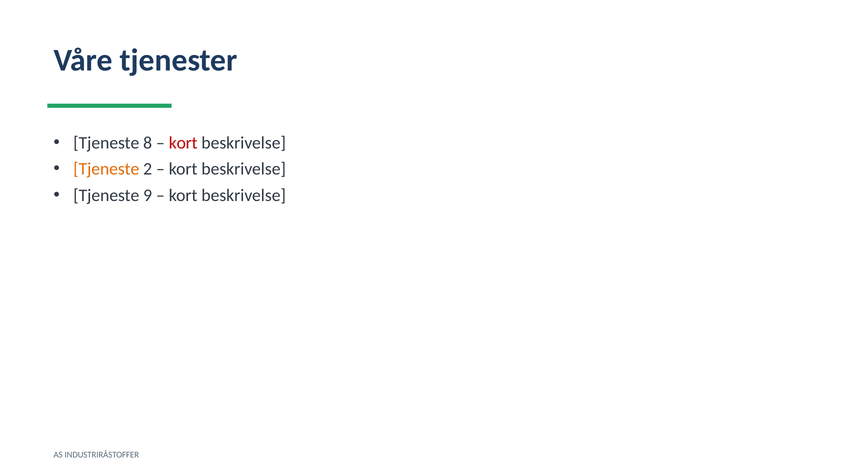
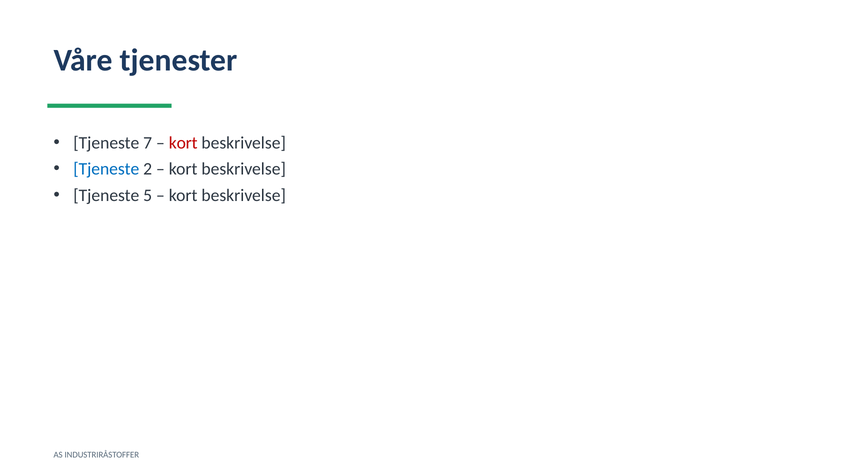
8: 8 -> 7
Tjeneste at (106, 169) colour: orange -> blue
9: 9 -> 5
